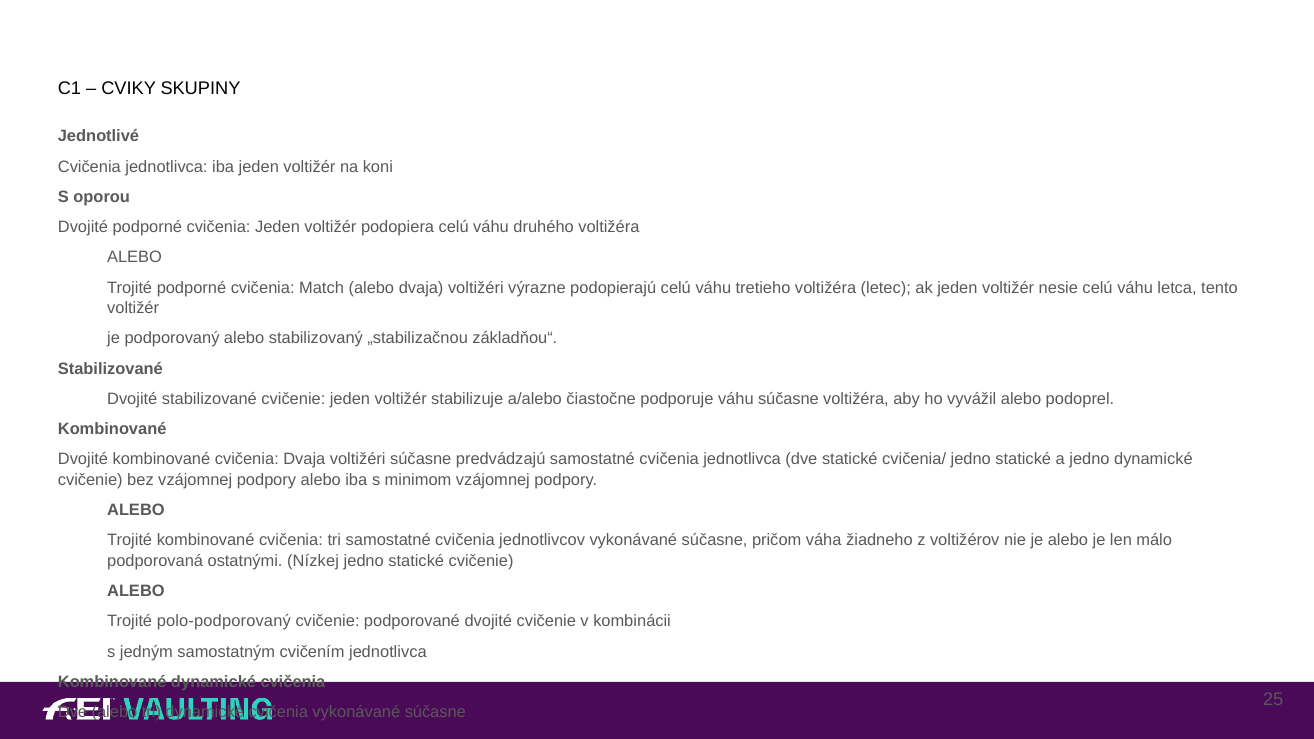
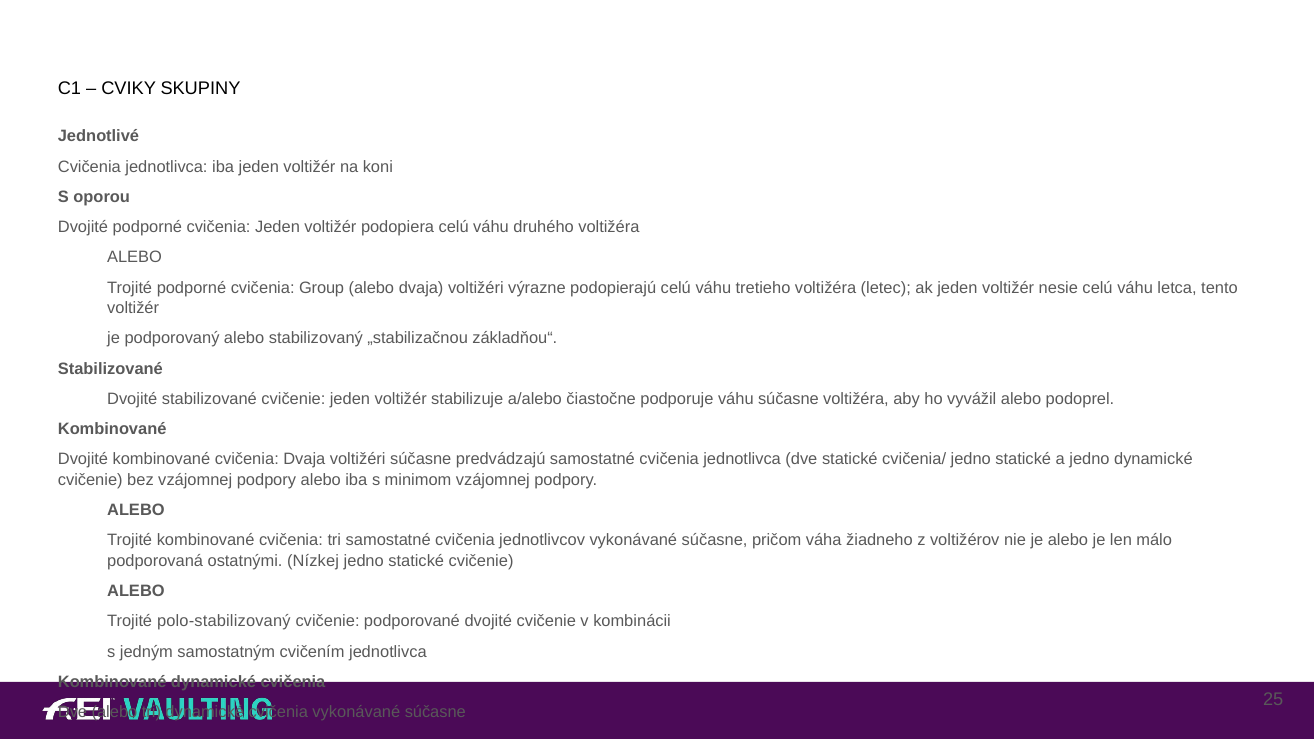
Match: Match -> Group
polo-podporovaný: polo-podporovaný -> polo-stabilizovaný
